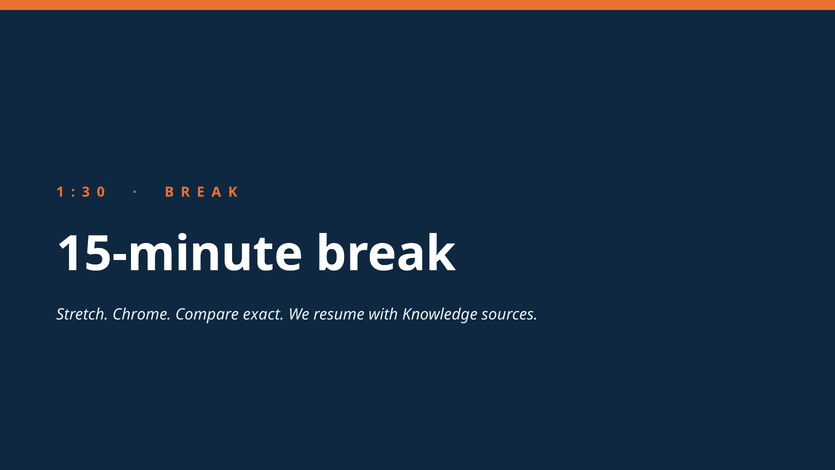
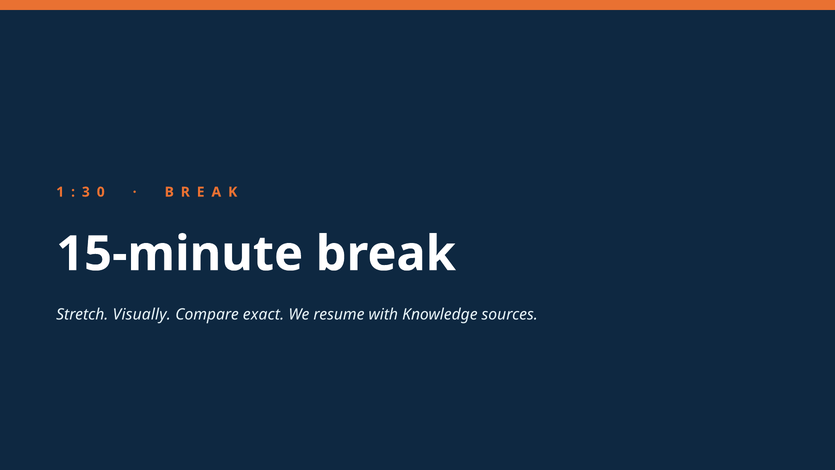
Chrome: Chrome -> Visually
